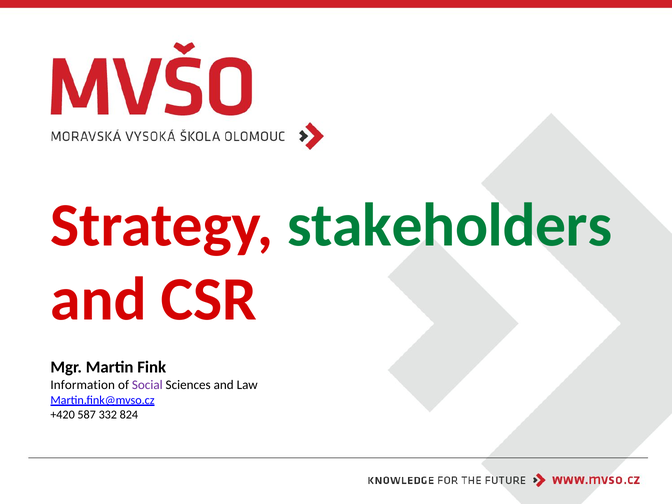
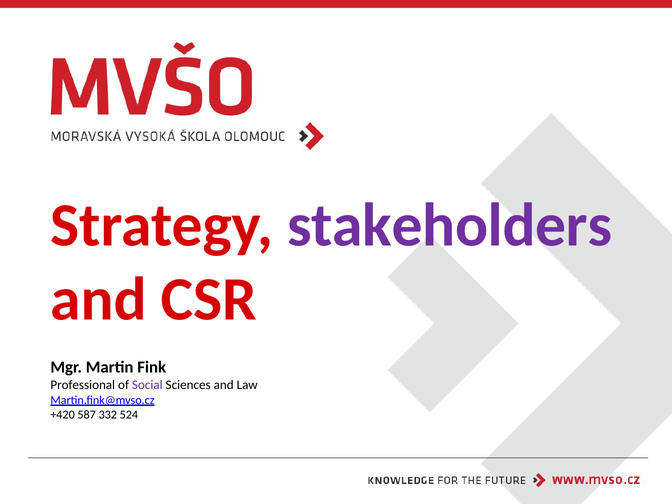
stakeholders colour: green -> purple
Information: Information -> Professional
824: 824 -> 524
